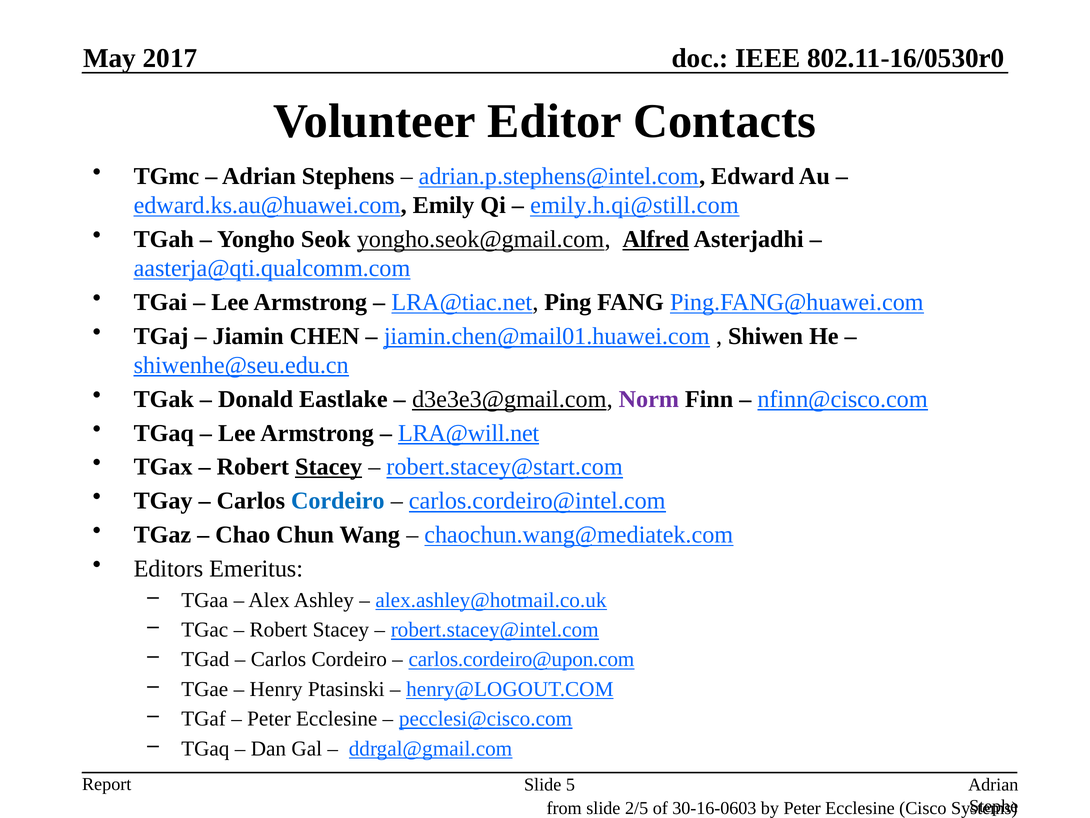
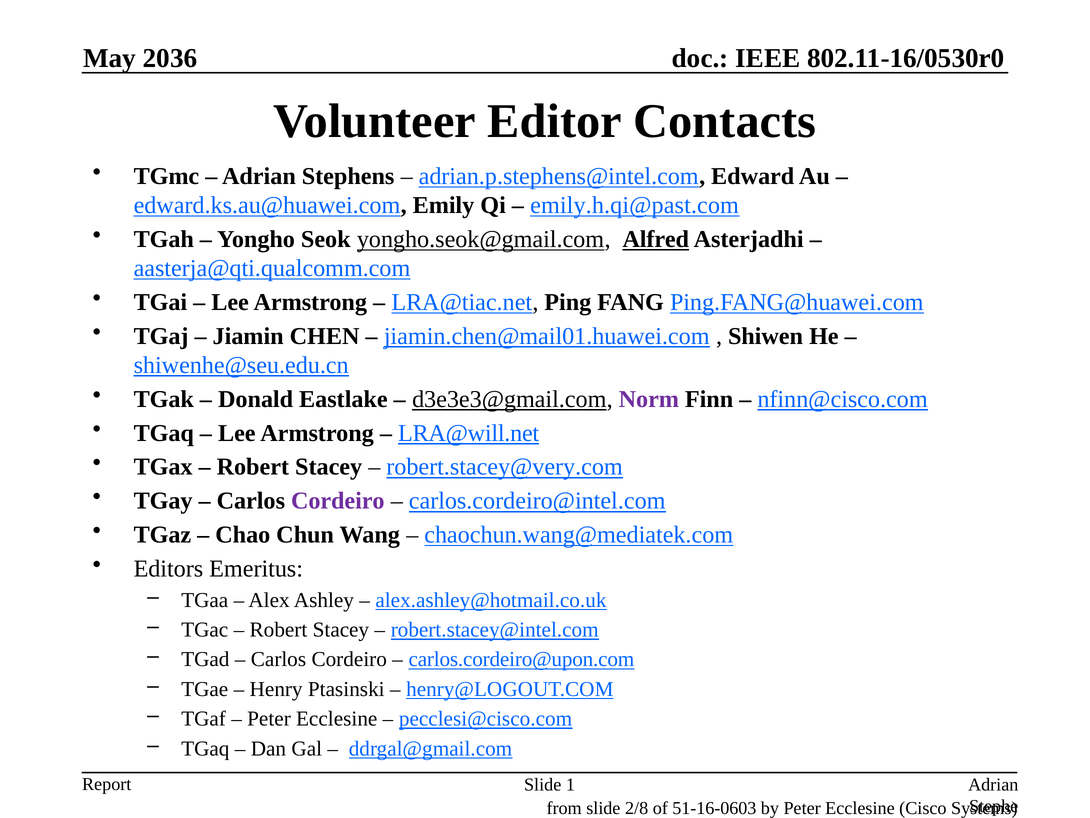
2017: 2017 -> 2036
emily.h.qi@still.com: emily.h.qi@still.com -> emily.h.qi@past.com
Stacey at (329, 467) underline: present -> none
robert.stacey@start.com: robert.stacey@start.com -> robert.stacey@very.com
Cordeiro at (338, 501) colour: blue -> purple
5: 5 -> 1
2/5: 2/5 -> 2/8
30-16-0603: 30-16-0603 -> 51-16-0603
